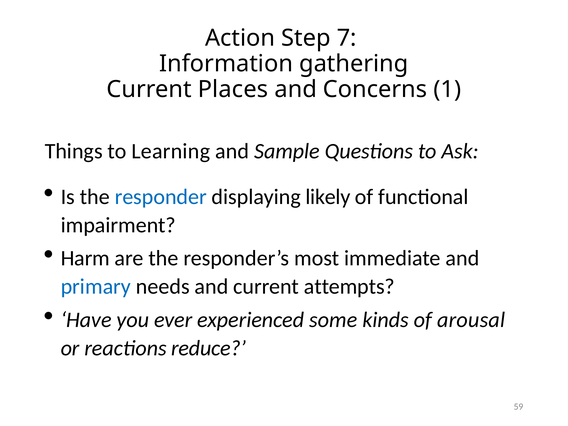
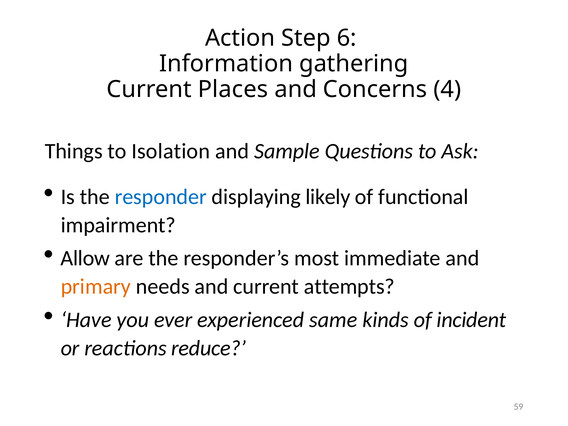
7: 7 -> 6
1: 1 -> 4
Learning: Learning -> Isolation
Harm: Harm -> Allow
primary colour: blue -> orange
some: some -> same
arousal: arousal -> incident
